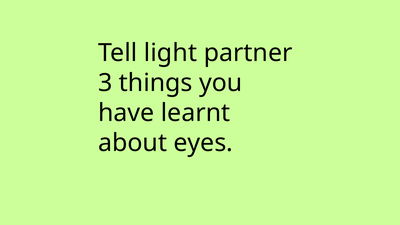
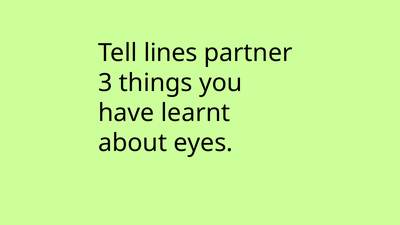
light: light -> lines
